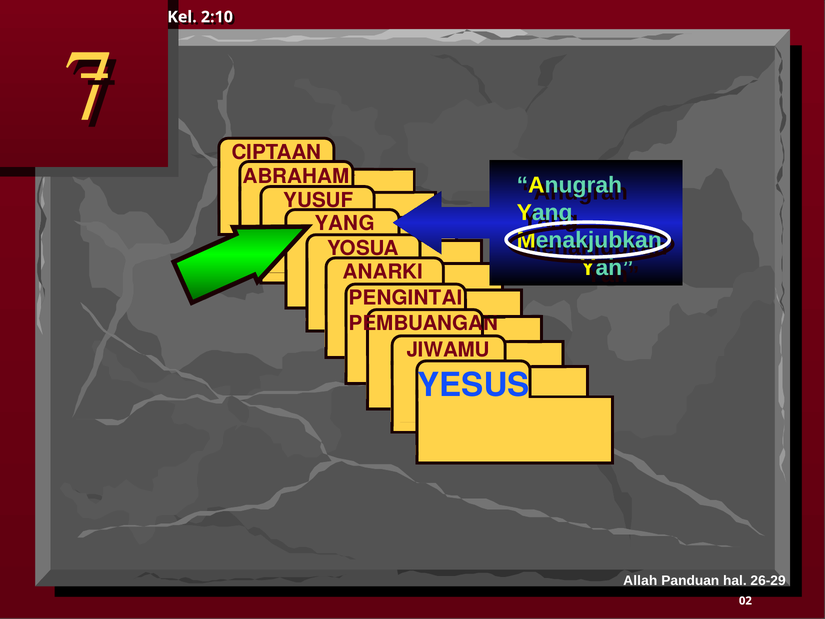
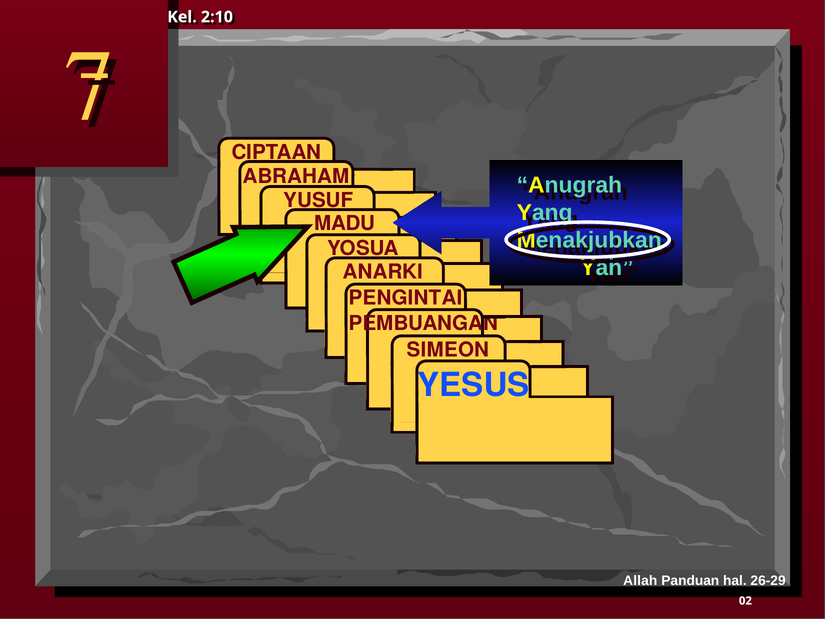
YANG at (345, 224): YANG -> MADU
JIWAMU: JIWAMU -> SIMEON
